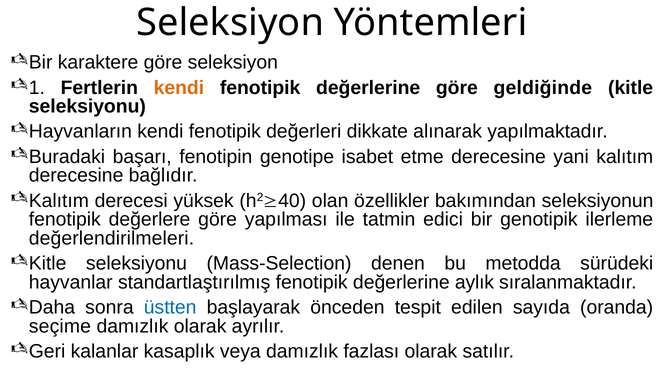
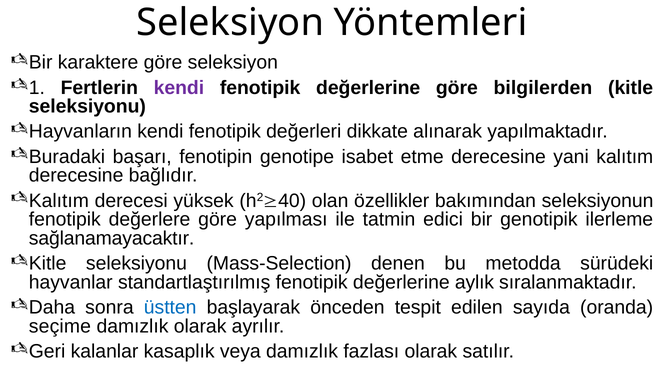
kendi at (179, 88) colour: orange -> purple
geldiğinde: geldiğinde -> bilgilerden
değerlendirilmeleri: değerlendirilmeleri -> sağlanamayacaktır
